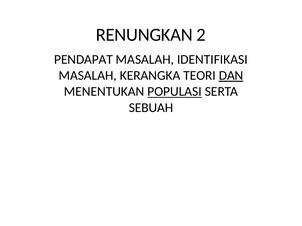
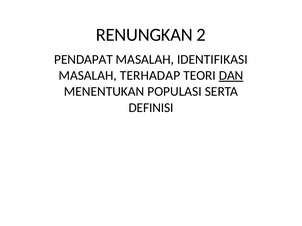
KERANGKA: KERANGKA -> TERHADAP
POPULASI underline: present -> none
SEBUAH: SEBUAH -> DEFINISI
